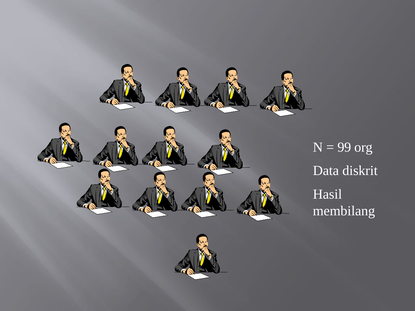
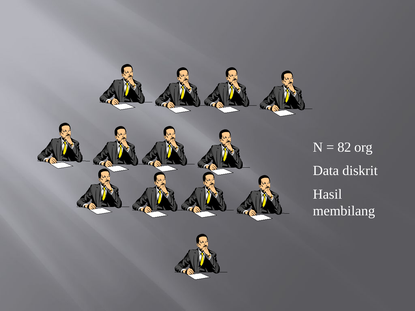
99: 99 -> 82
